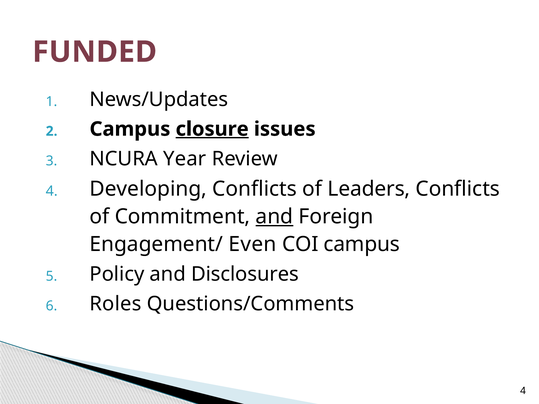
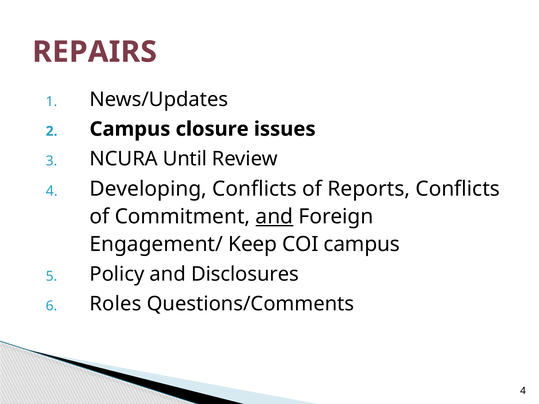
FUNDED: FUNDED -> REPAIRS
closure underline: present -> none
Year: Year -> Until
Leaders: Leaders -> Reports
Even: Even -> Keep
